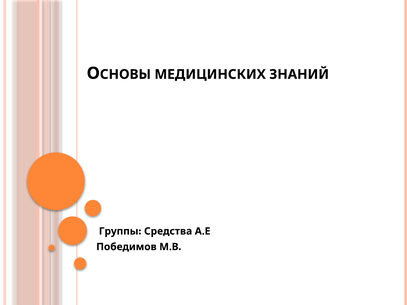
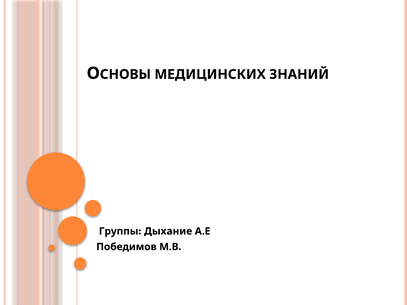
Средства: Средства -> Дыхание
